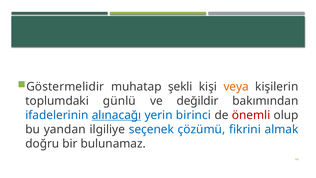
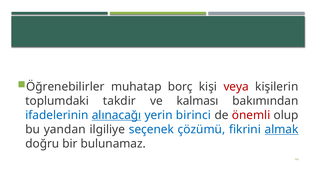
Göstermelidir: Göstermelidir -> Öğrenebilirler
şekli: şekli -> borç
veya colour: orange -> red
günlü: günlü -> takdir
değildir: değildir -> kalması
almak underline: none -> present
